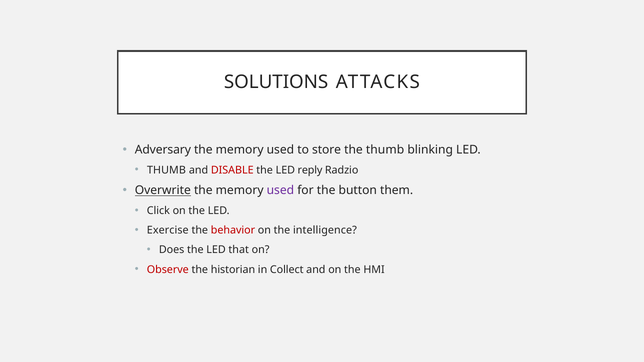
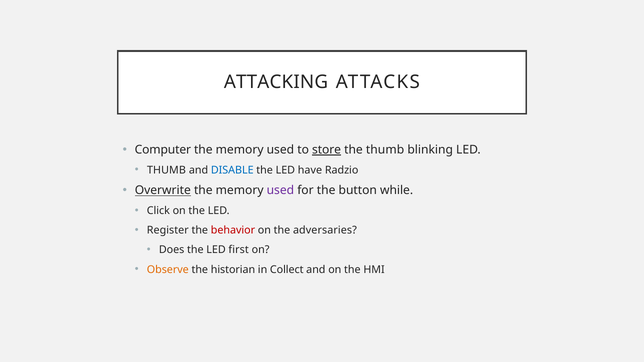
SOLUTIONS: SOLUTIONS -> ATTACKING
Adversary: Adversary -> Computer
store underline: none -> present
DISABLE colour: red -> blue
reply: reply -> have
them: them -> while
Exercise: Exercise -> Register
intelligence: intelligence -> adversaries
that: that -> first
Observe colour: red -> orange
